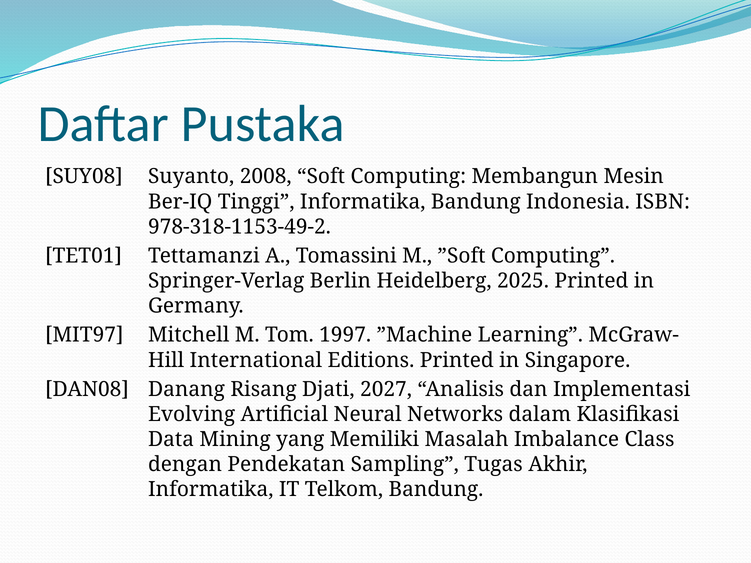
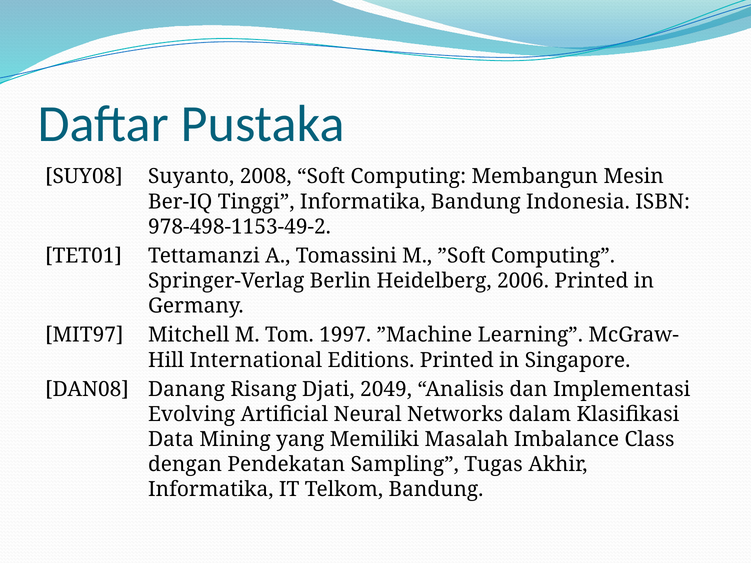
978-318-1153-49-2: 978-318-1153-49-2 -> 978-498-1153-49-2
2025: 2025 -> 2006
2027: 2027 -> 2049
